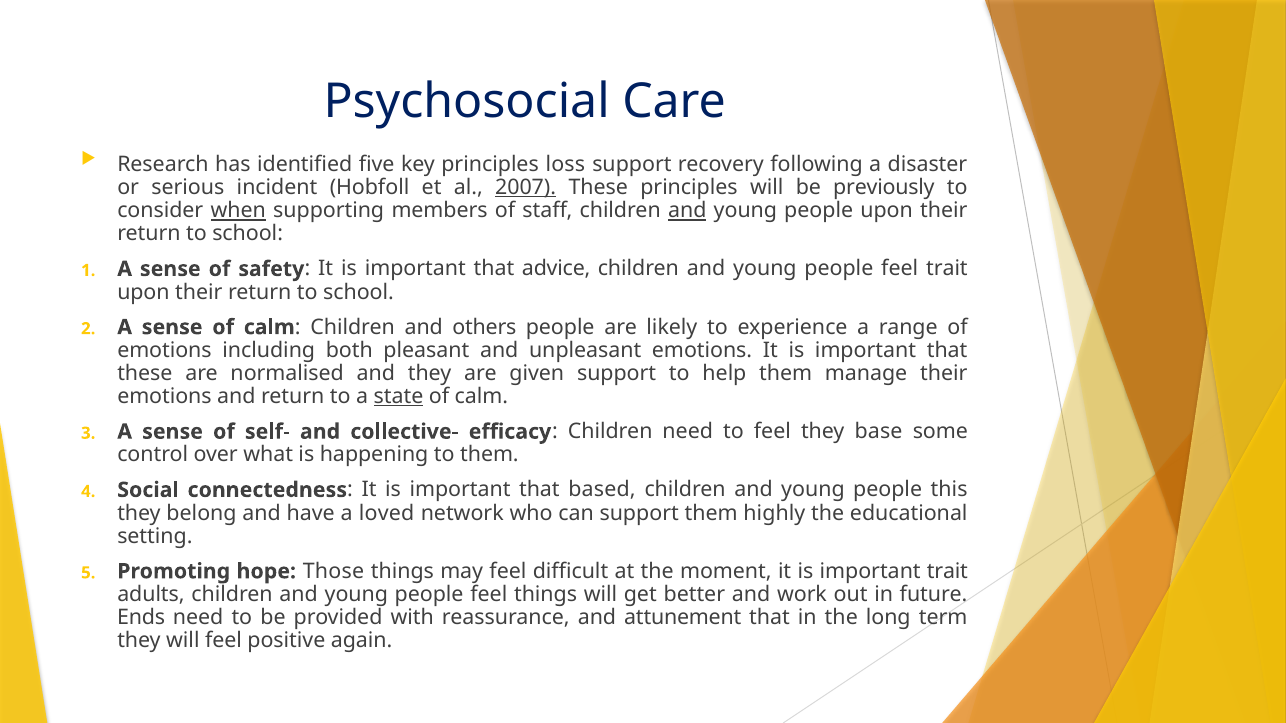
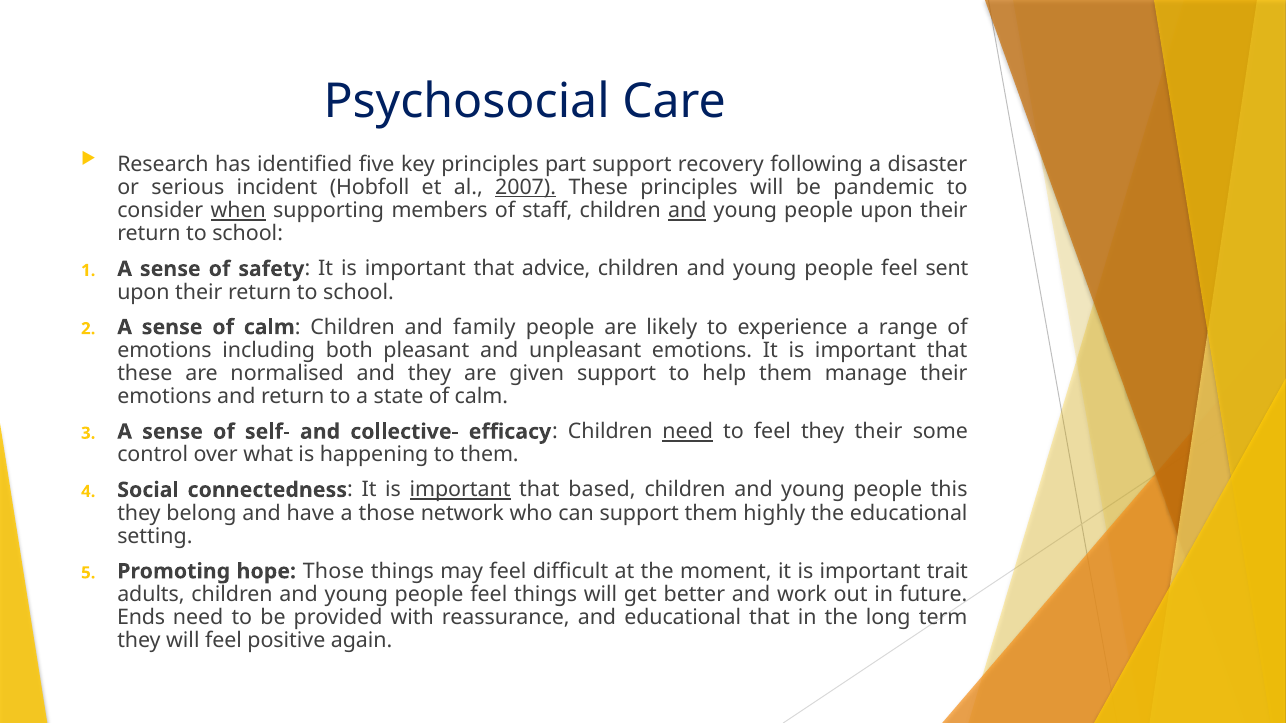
loss: loss -> part
previously: previously -> pandemic
feel trait: trait -> sent
others: others -> family
state underline: present -> none
need at (688, 432) underline: none -> present
they base: base -> their
important at (460, 490) underline: none -> present
a loved: loved -> those
and attunement: attunement -> educational
